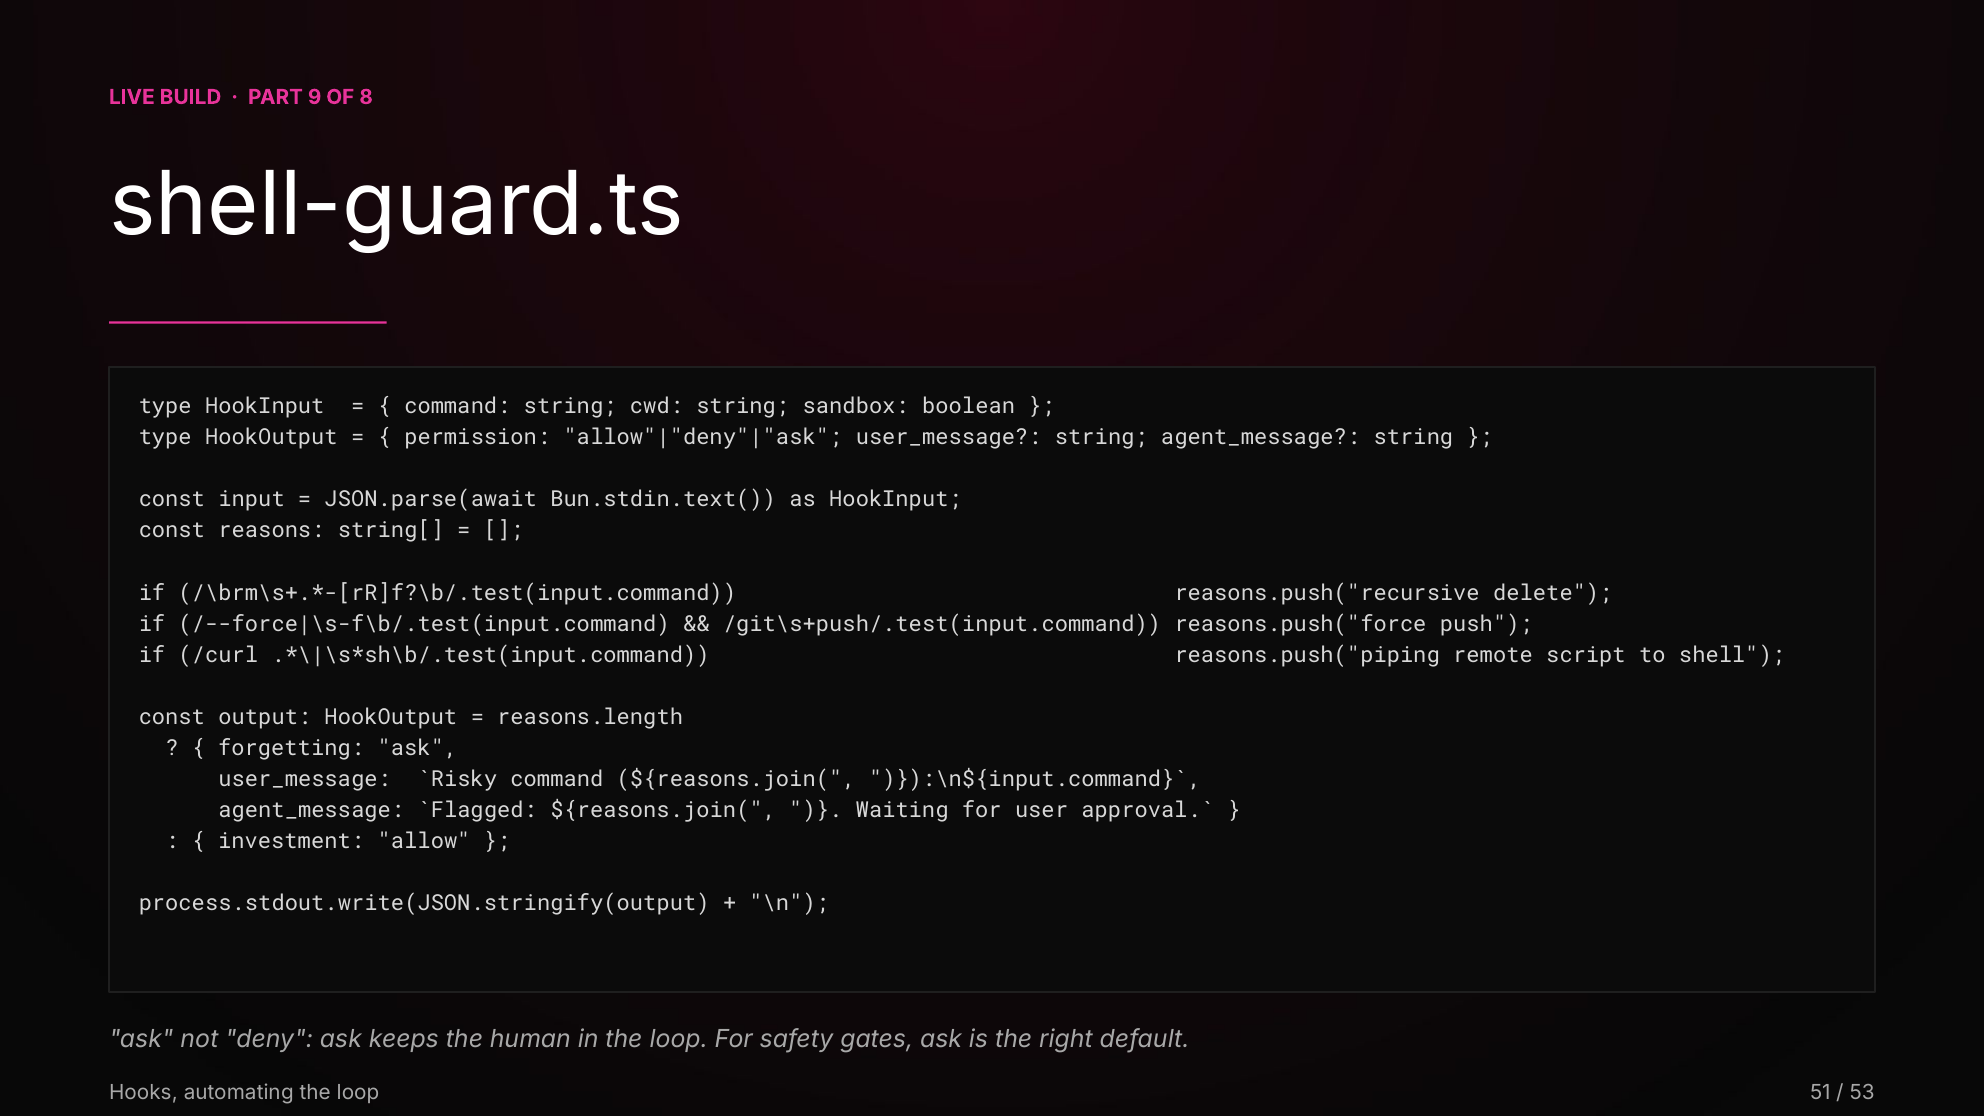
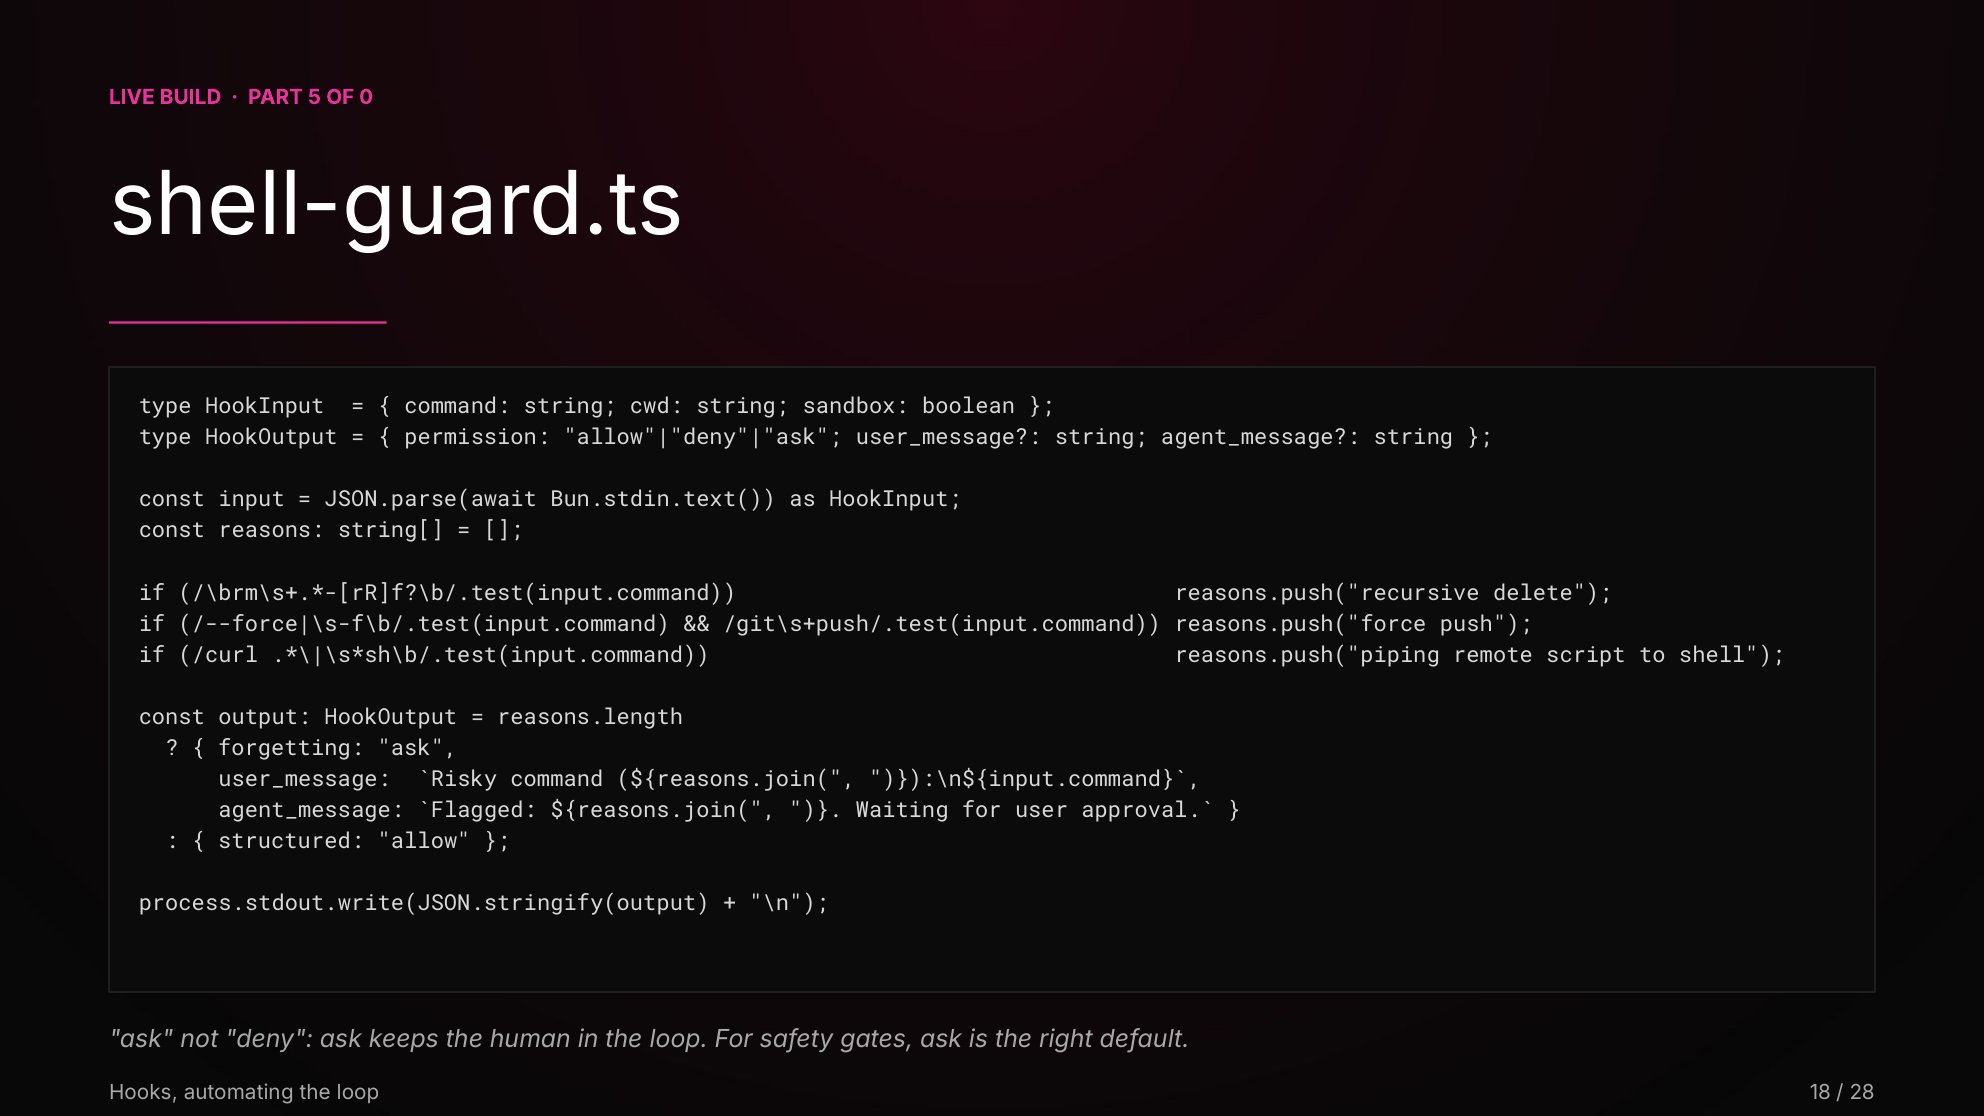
9: 9 -> 5
8: 8 -> 0
investment: investment -> structured
51: 51 -> 18
53: 53 -> 28
